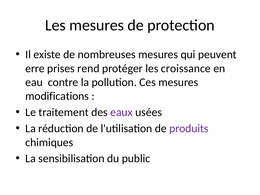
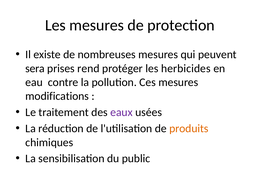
erre: erre -> sera
croissance: croissance -> herbicides
produits colour: purple -> orange
